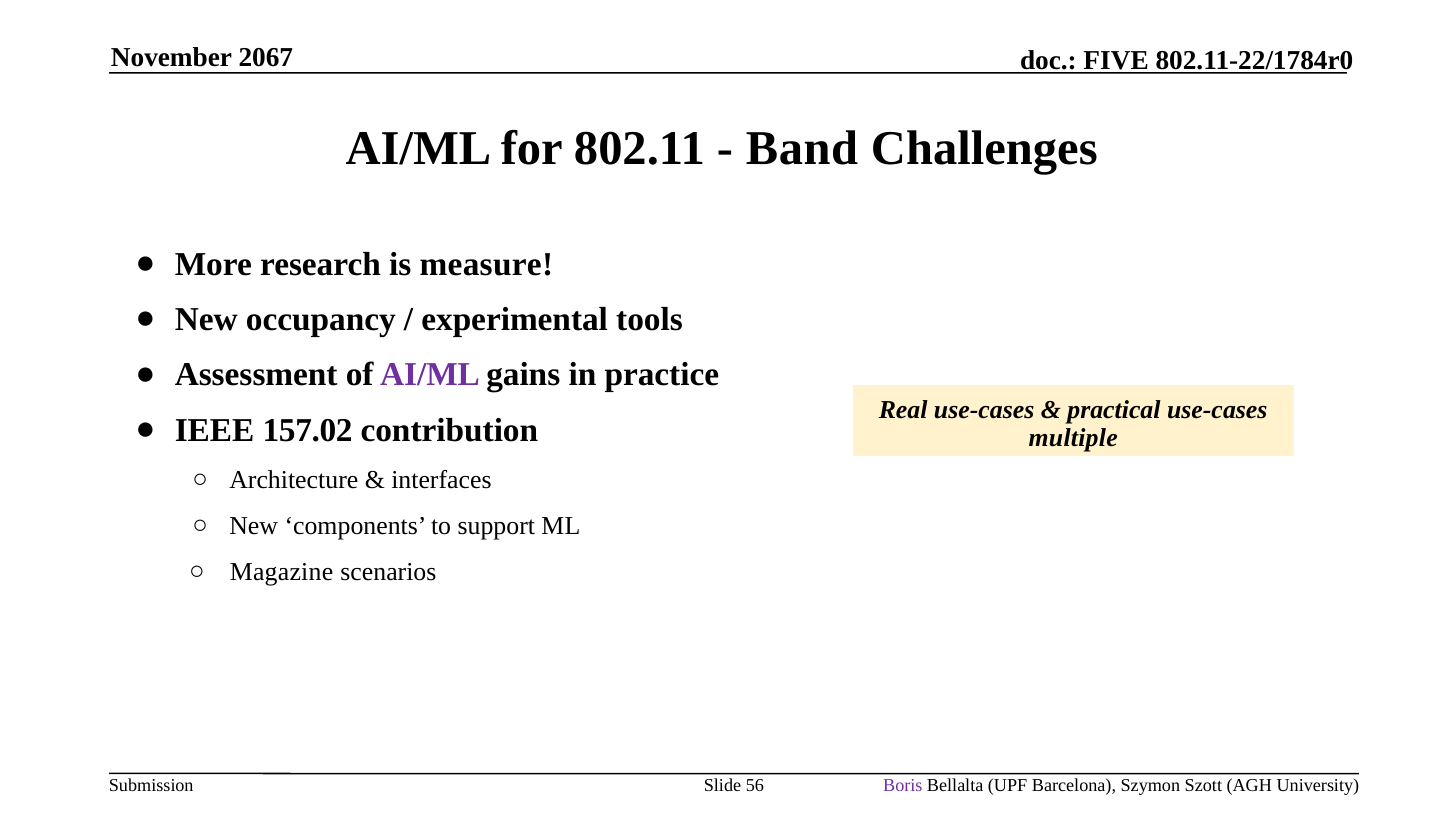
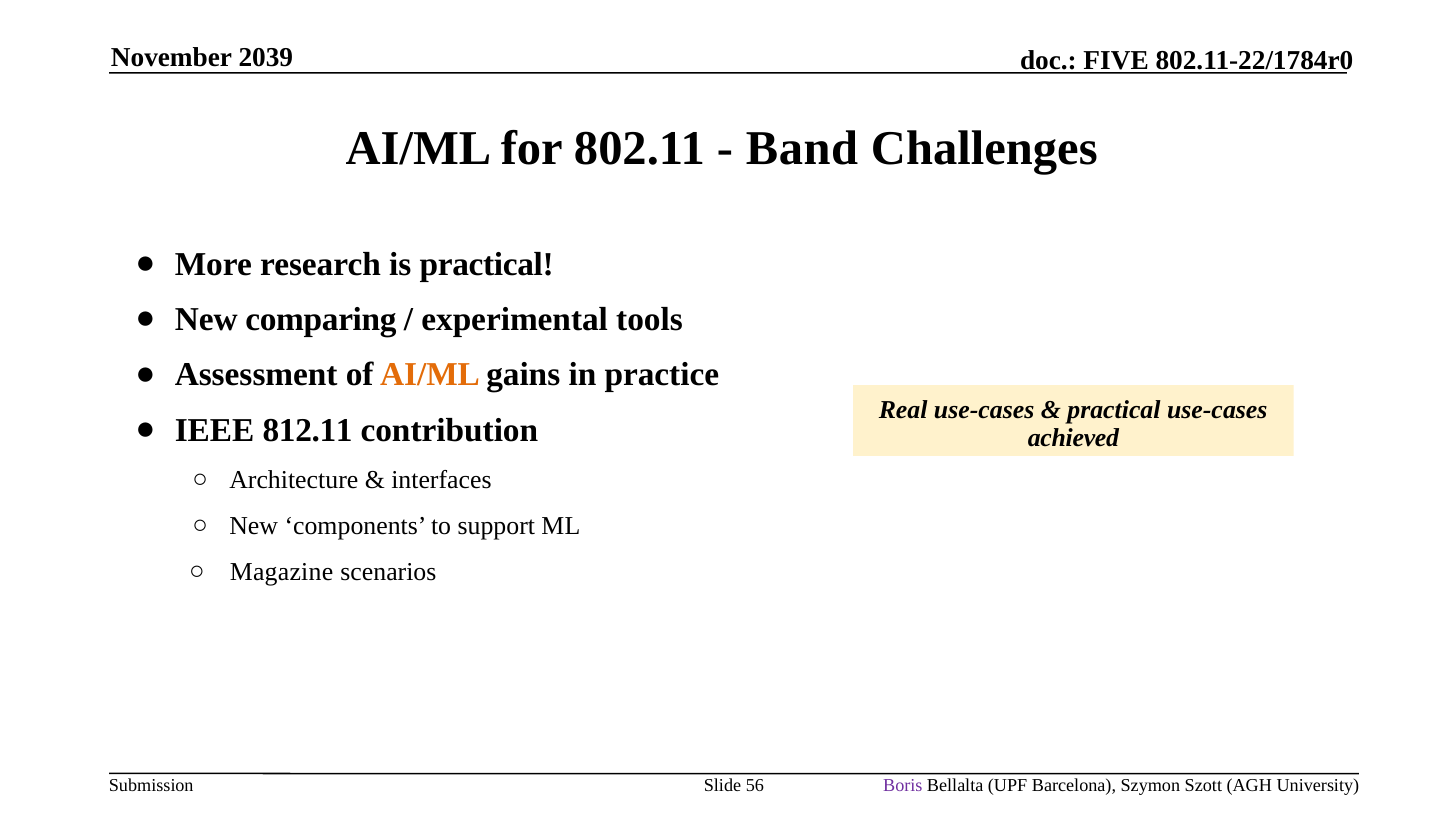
2067: 2067 -> 2039
is measure: measure -> practical
occupancy: occupancy -> comparing
AI/ML at (430, 375) colour: purple -> orange
157.02: 157.02 -> 812.11
multiple: multiple -> achieved
